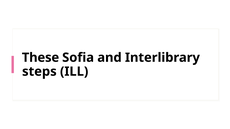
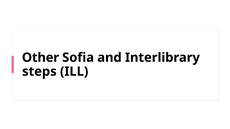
These: These -> Other
